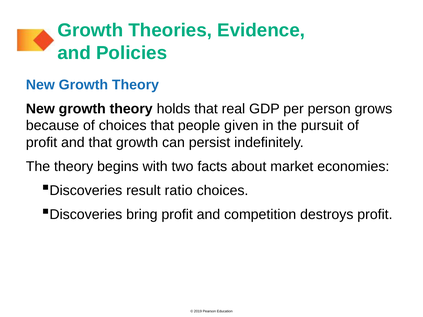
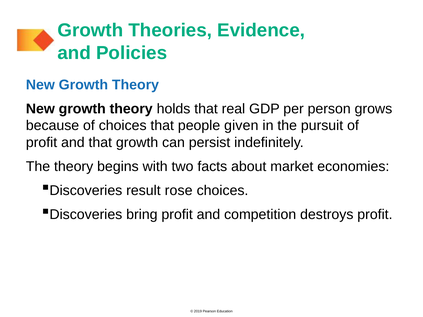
ratio: ratio -> rose
